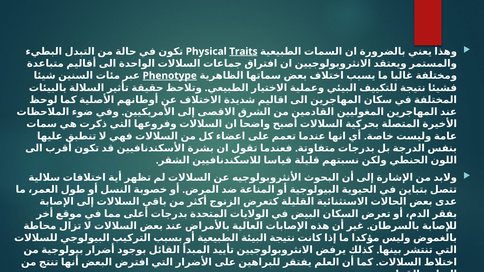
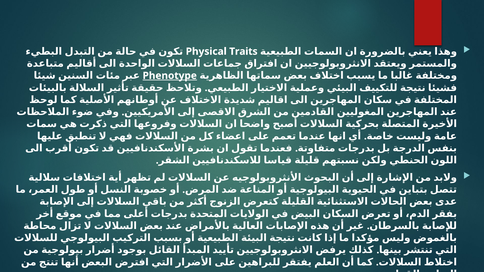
Traits underline: present -> none
